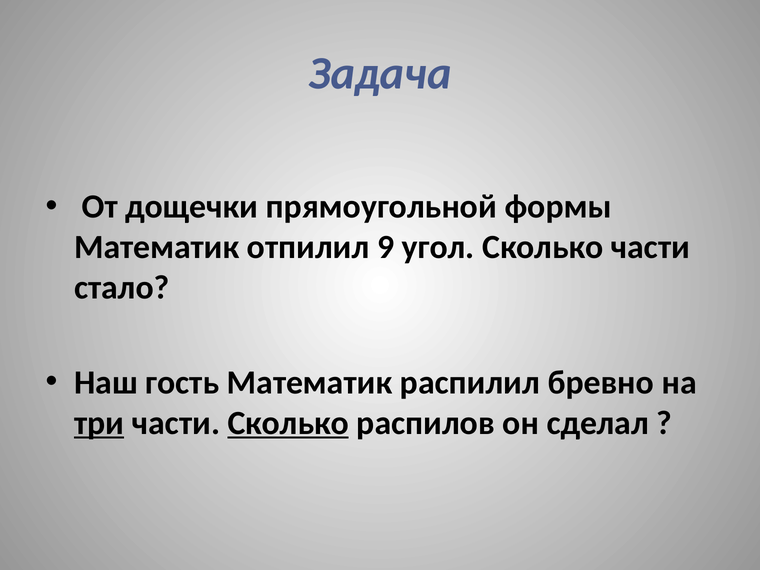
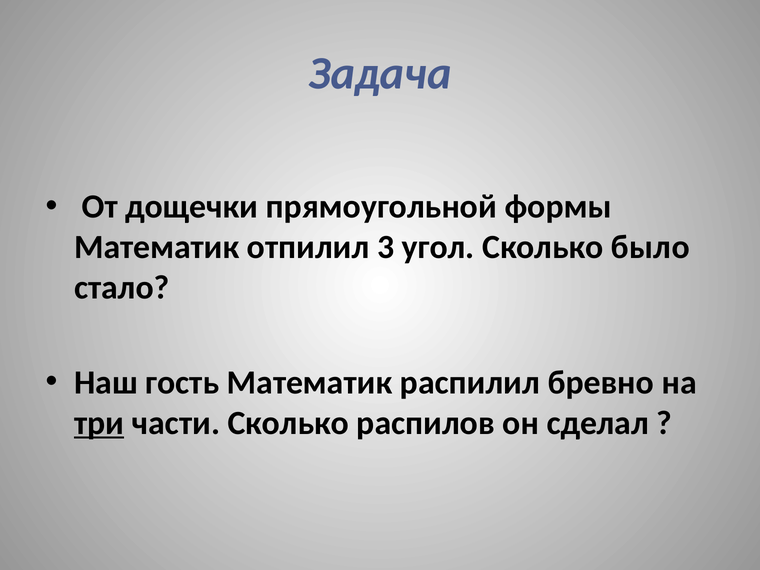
9: 9 -> 3
Сколько части: части -> было
Сколько at (288, 423) underline: present -> none
